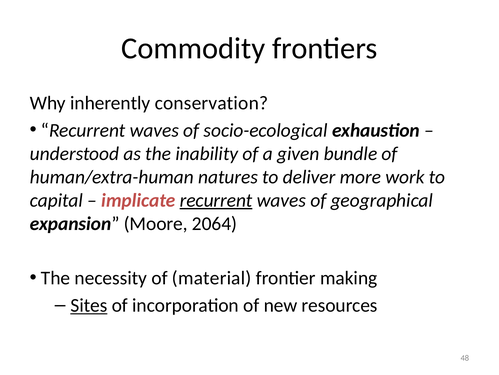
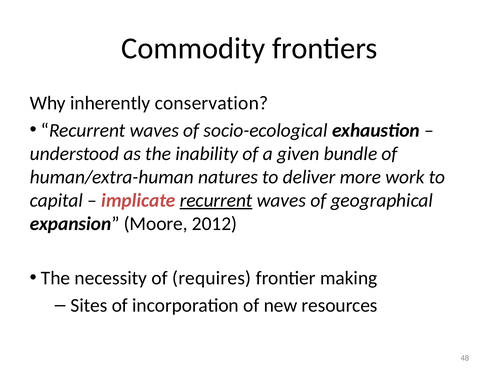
2064: 2064 -> 2012
material: material -> requires
Sites underline: present -> none
